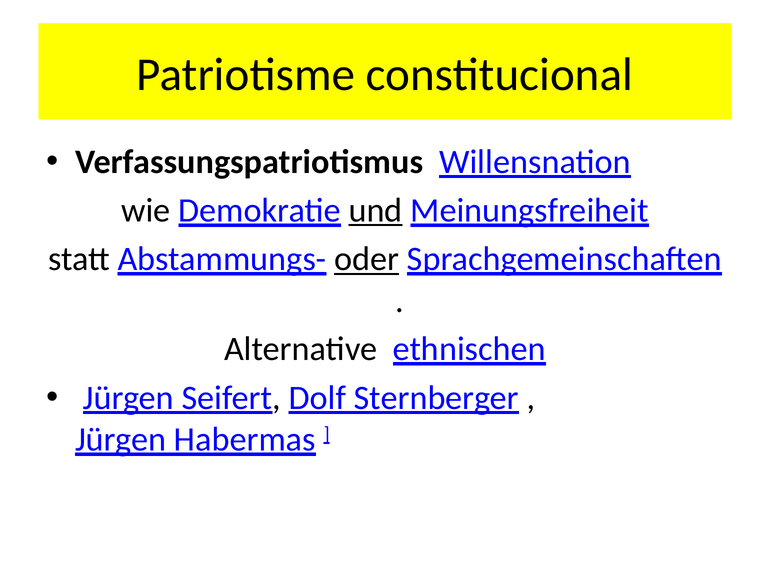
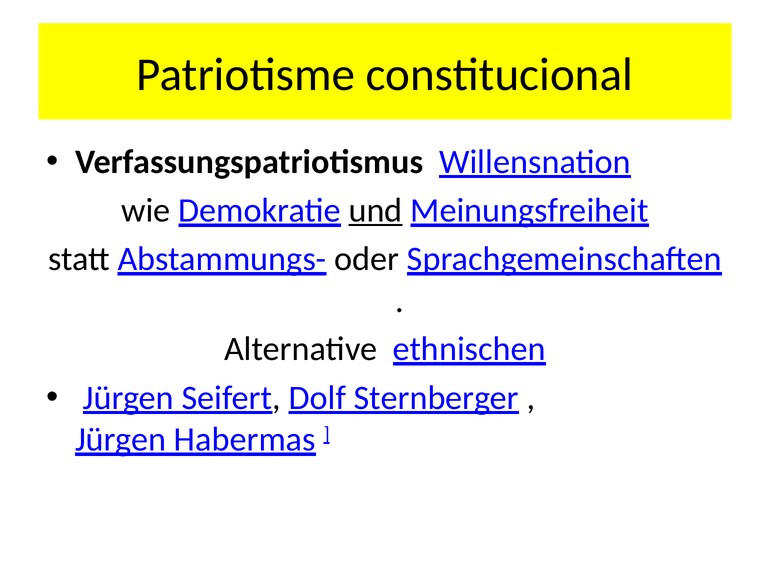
oder underline: present -> none
